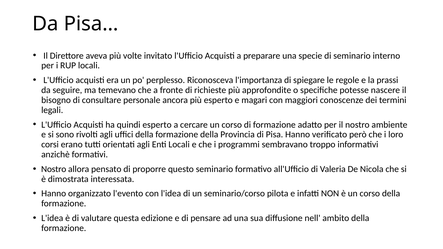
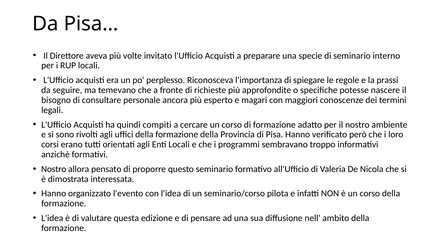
quindi esperto: esperto -> compiti
